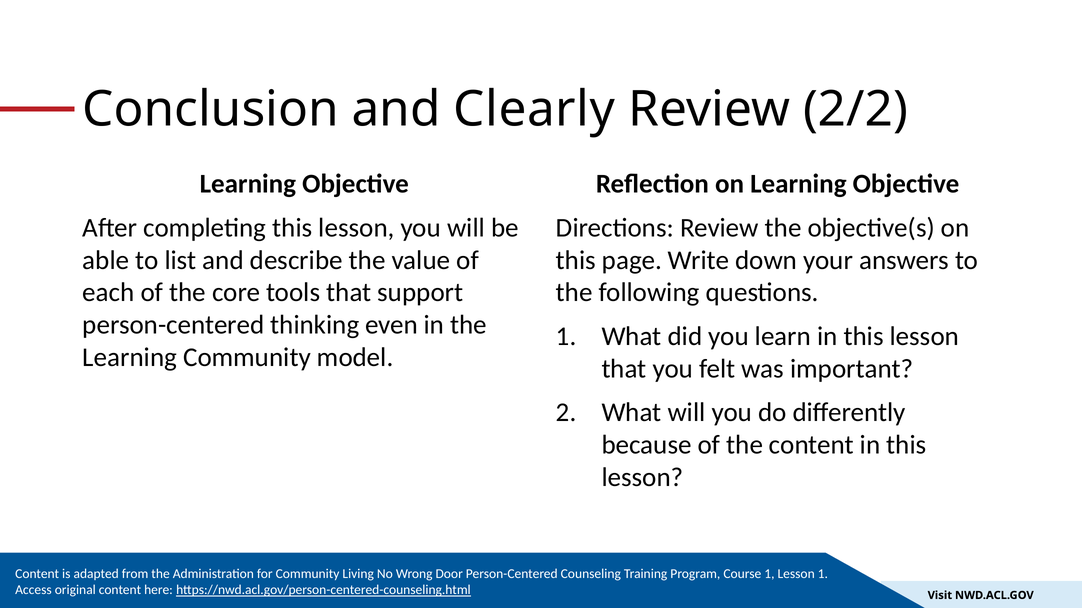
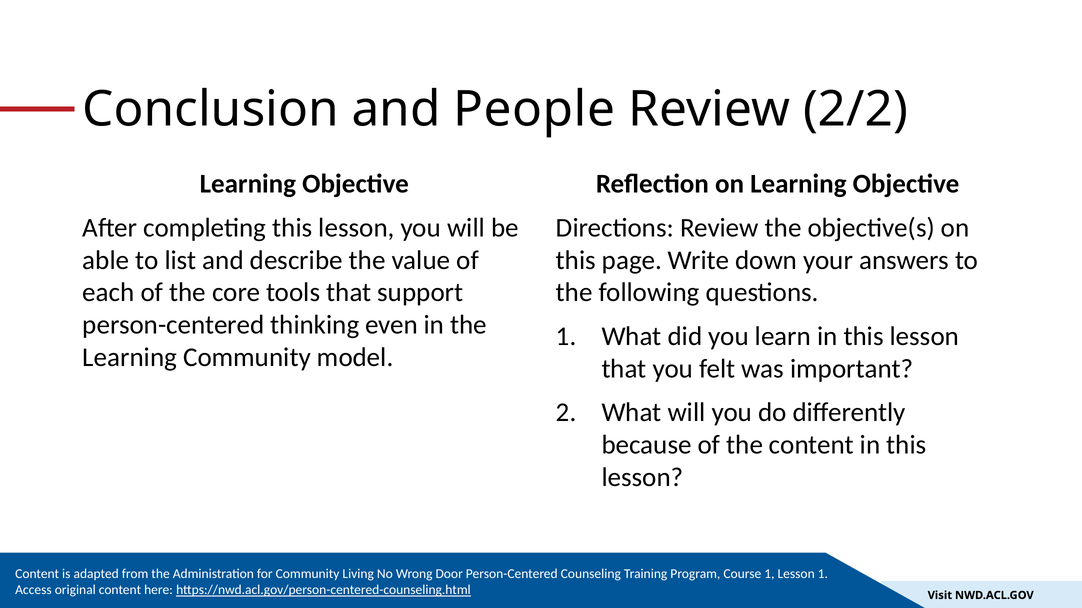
Clearly: Clearly -> People
